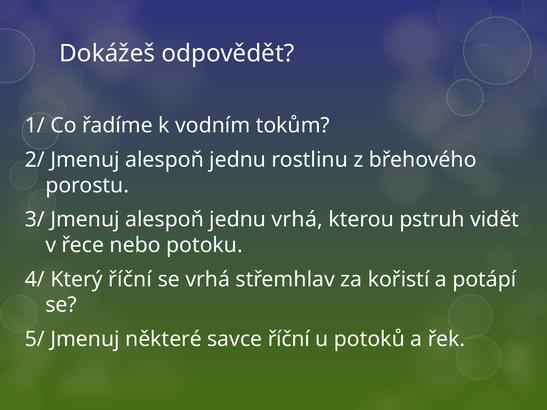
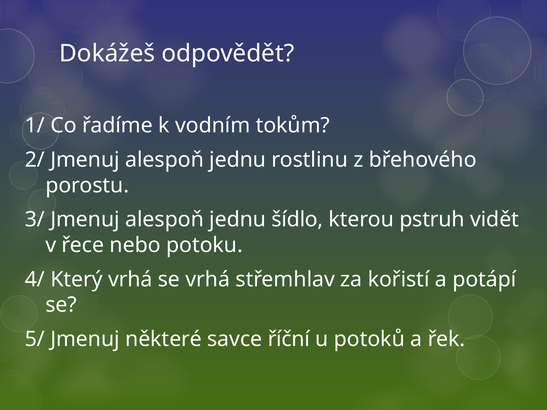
jednu vrhá: vrhá -> šídlo
Který říční: říční -> vrhá
